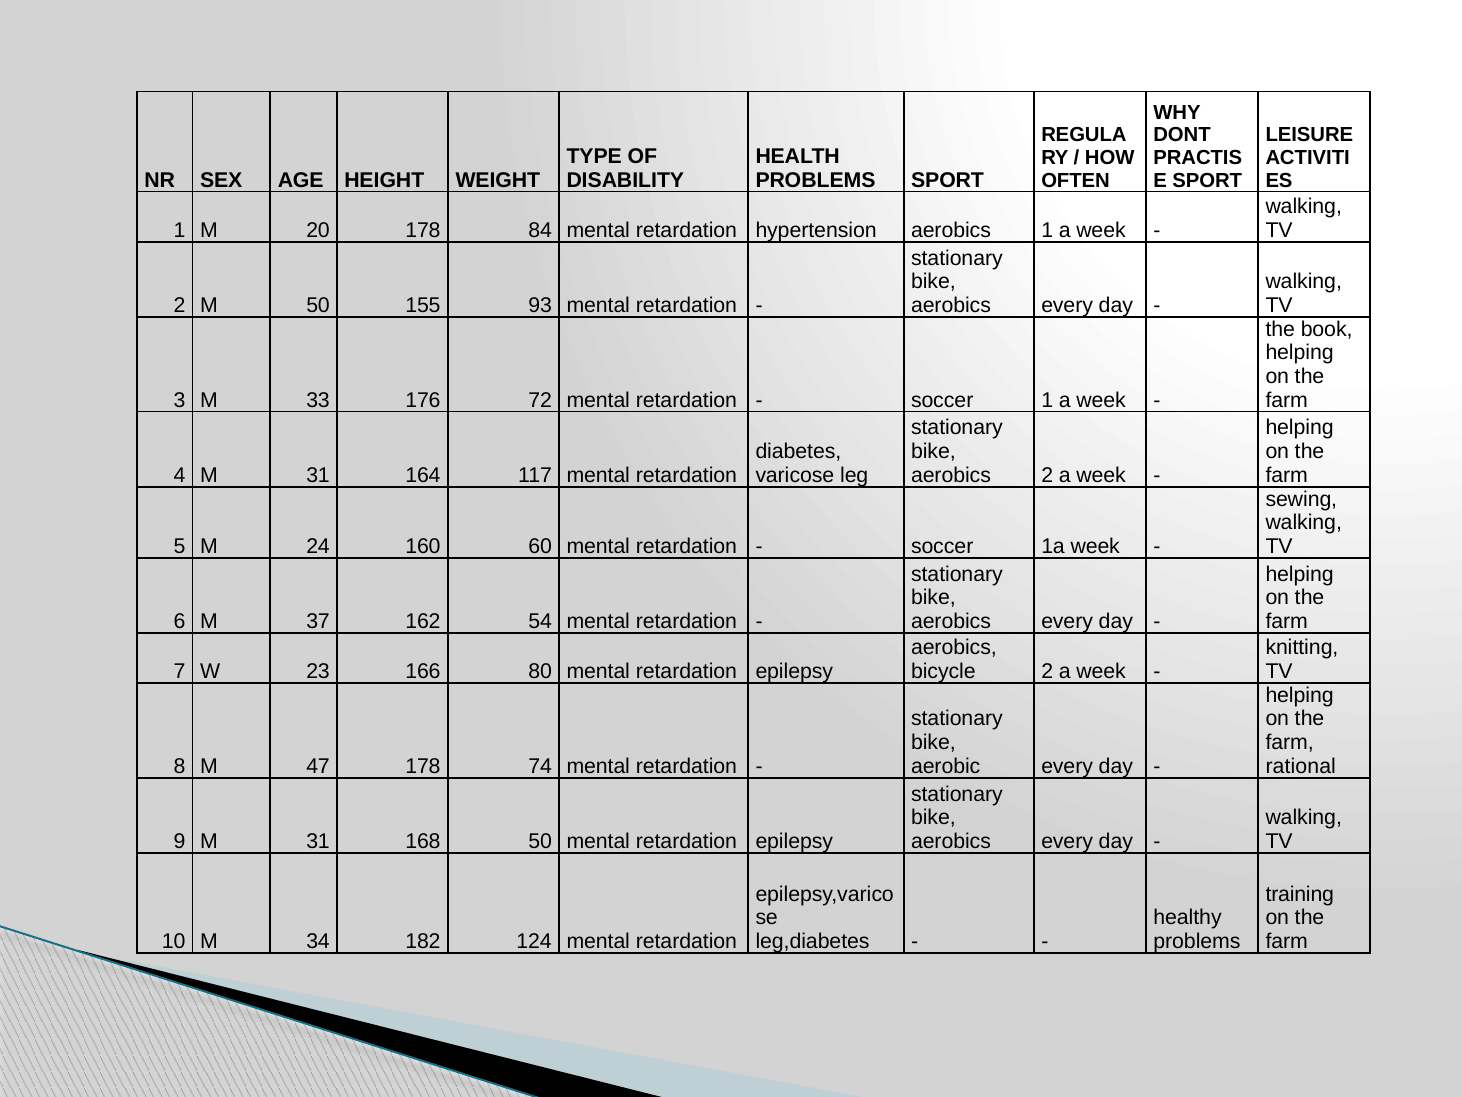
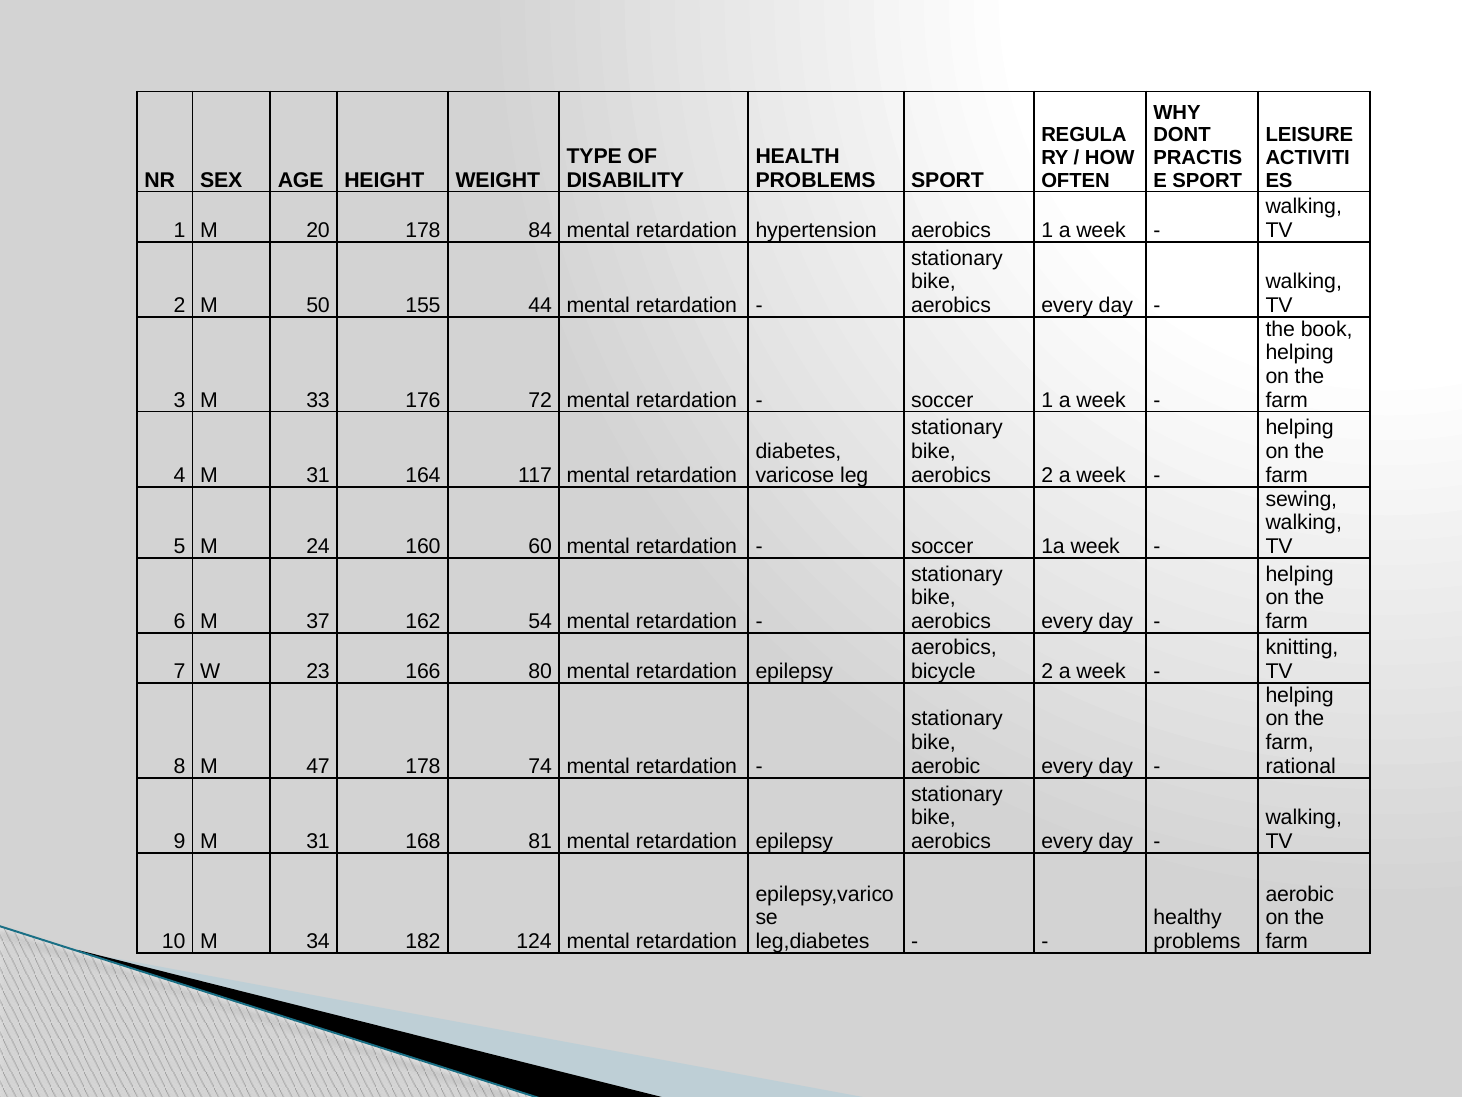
93: 93 -> 44
168 50: 50 -> 81
training at (1300, 894): training -> aerobic
